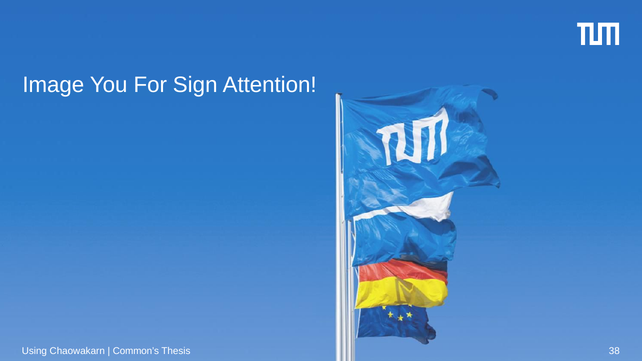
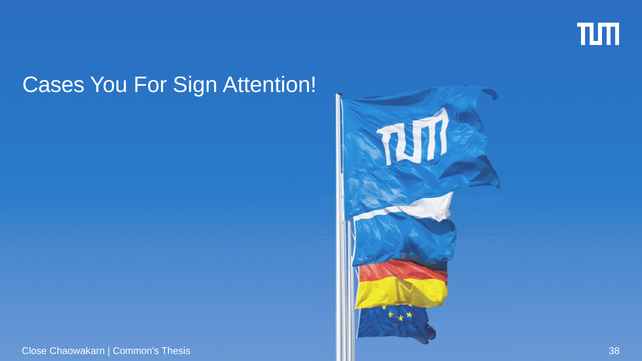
Image: Image -> Cases
Using: Using -> Close
